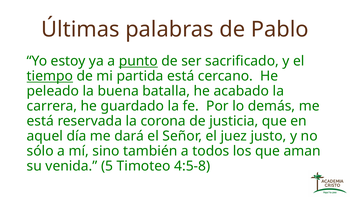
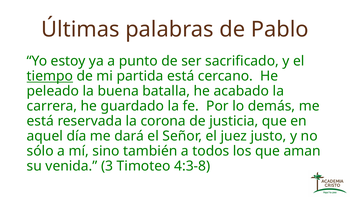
punto underline: present -> none
5: 5 -> 3
4:5-8: 4:5-8 -> 4:3-8
